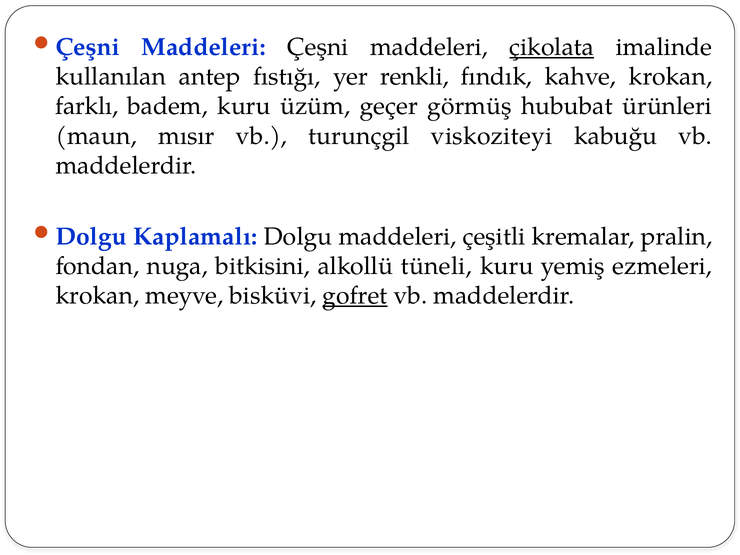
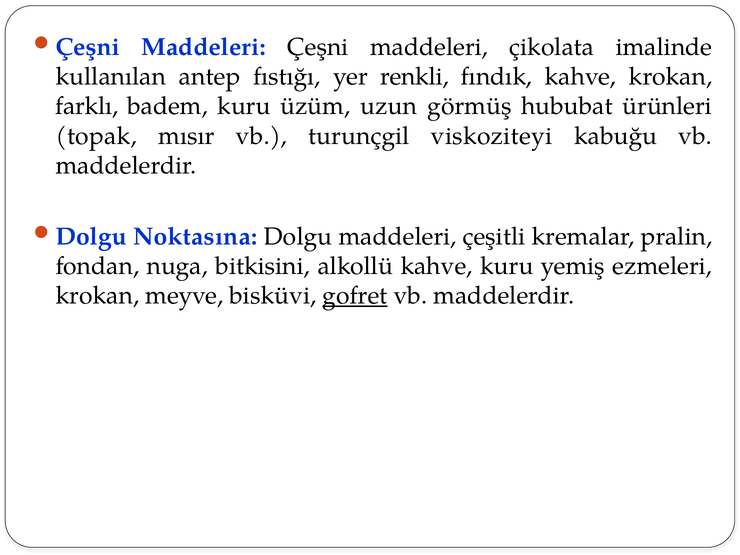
çikolata underline: present -> none
geçer: geçer -> uzun
maun: maun -> topak
Kaplamalı: Kaplamalı -> Noktasına
alkollü tüneli: tüneli -> kahve
